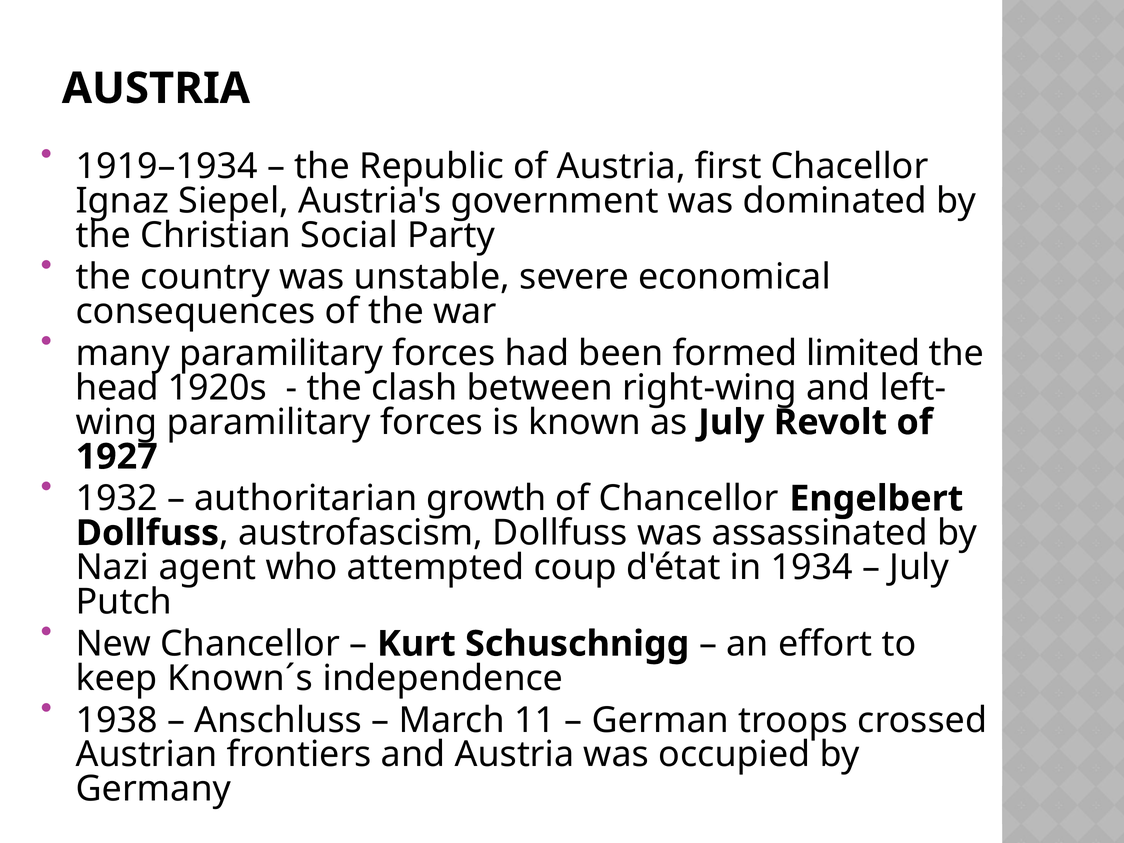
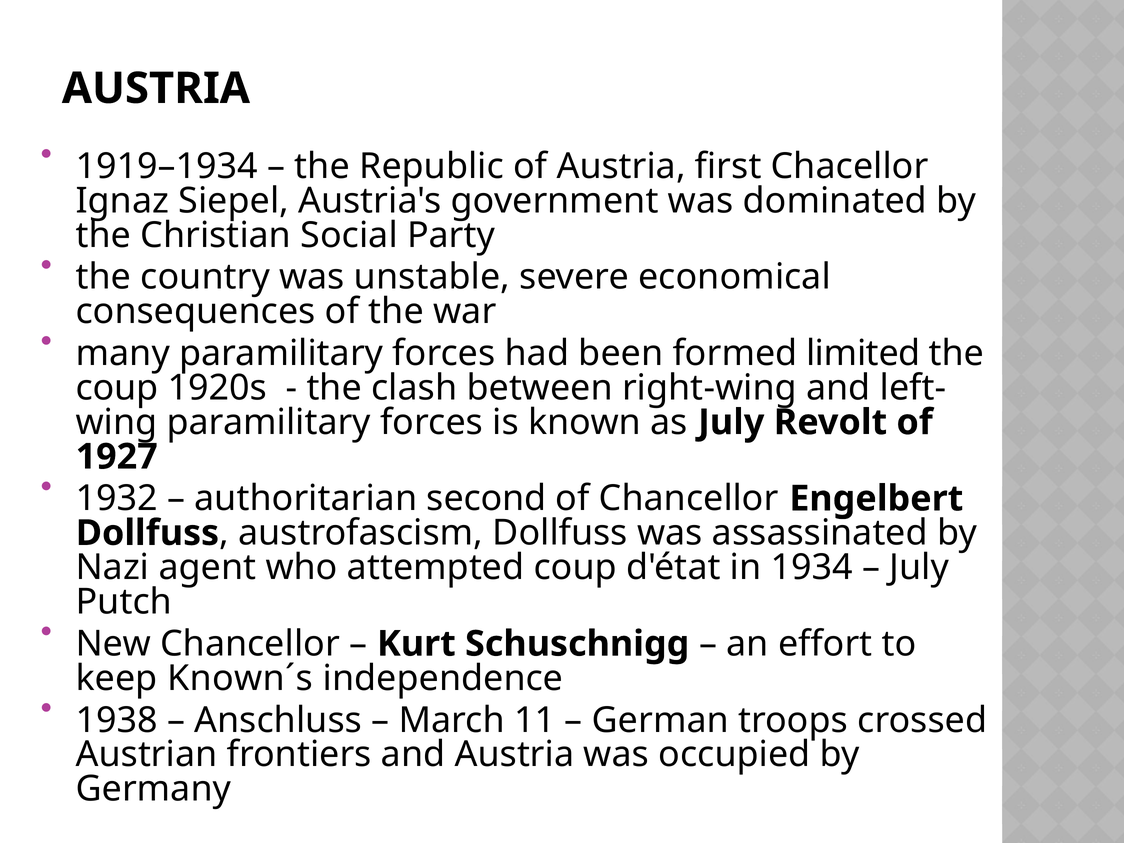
head at (117, 388): head -> coup
growth: growth -> second
